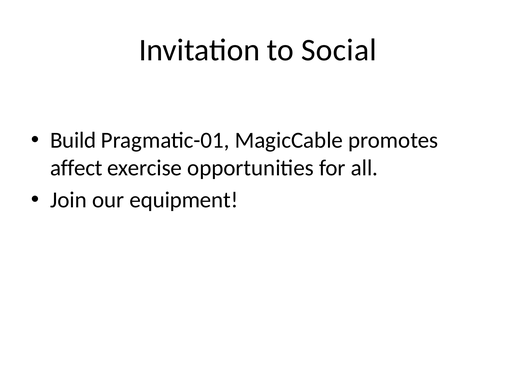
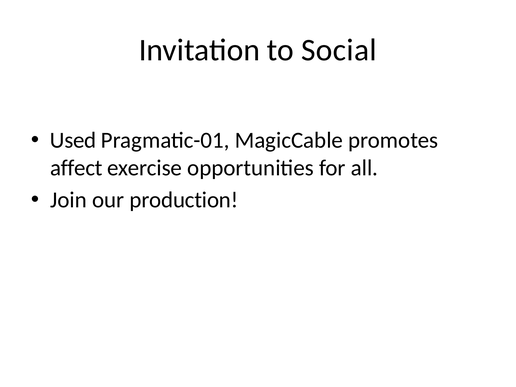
Build: Build -> Used
equipment: equipment -> production
